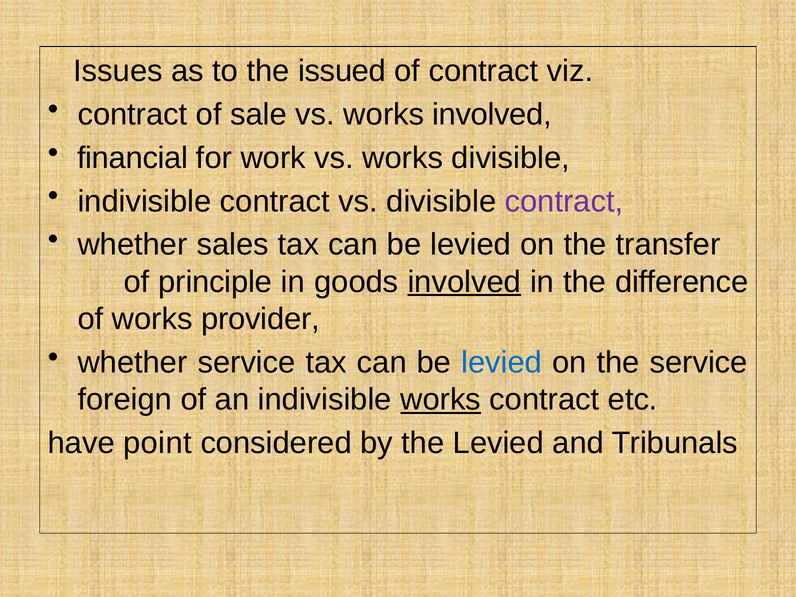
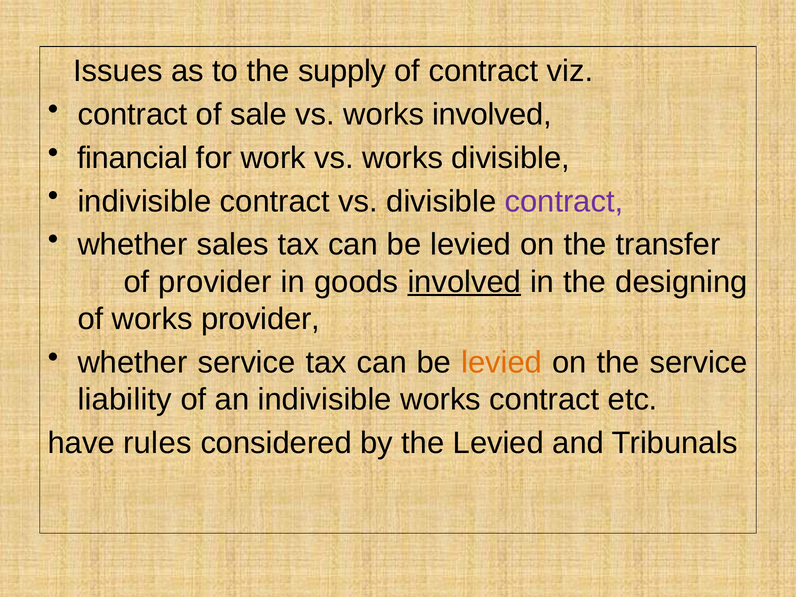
issued: issued -> supply
of principle: principle -> provider
difference: difference -> designing
levied at (502, 362) colour: blue -> orange
foreign: foreign -> liability
works at (441, 400) underline: present -> none
point: point -> rules
